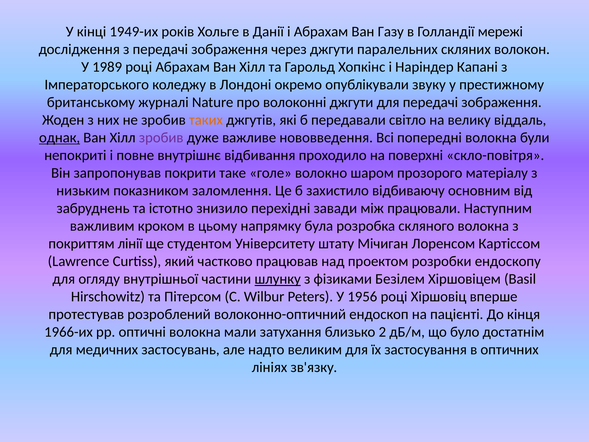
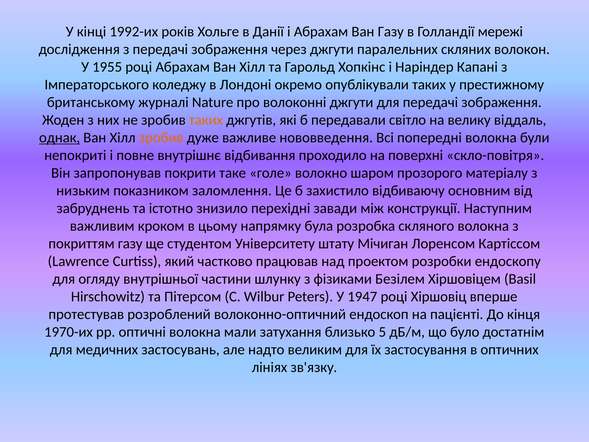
1949-их: 1949-их -> 1992-их
1989: 1989 -> 1955
опублікували звуку: звуку -> таких
зробив at (161, 138) colour: purple -> orange
працювали: працювали -> конструкції
покриттям лінії: лінії -> газу
шлунку underline: present -> none
1956: 1956 -> 1947
1966-их: 1966-их -> 1970-их
2: 2 -> 5
